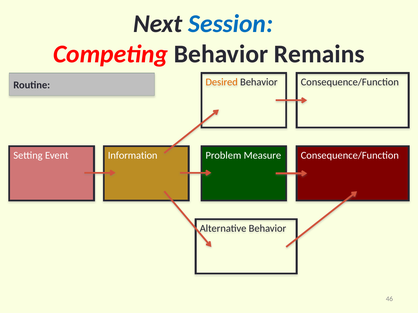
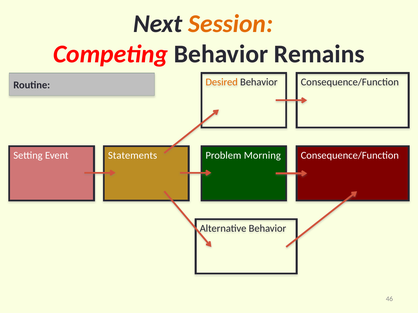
Session colour: blue -> orange
Information: Information -> Statements
Measure: Measure -> Morning
